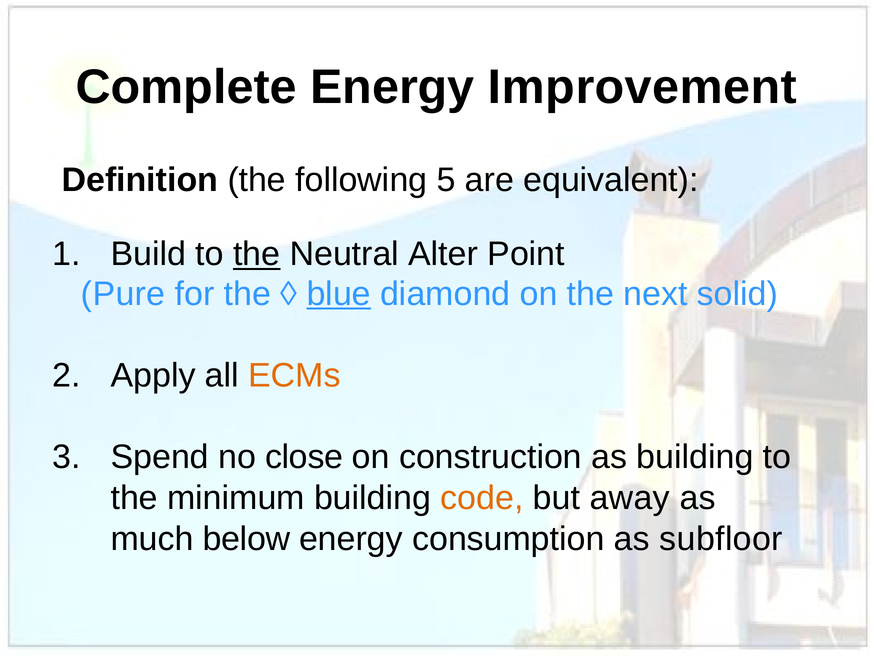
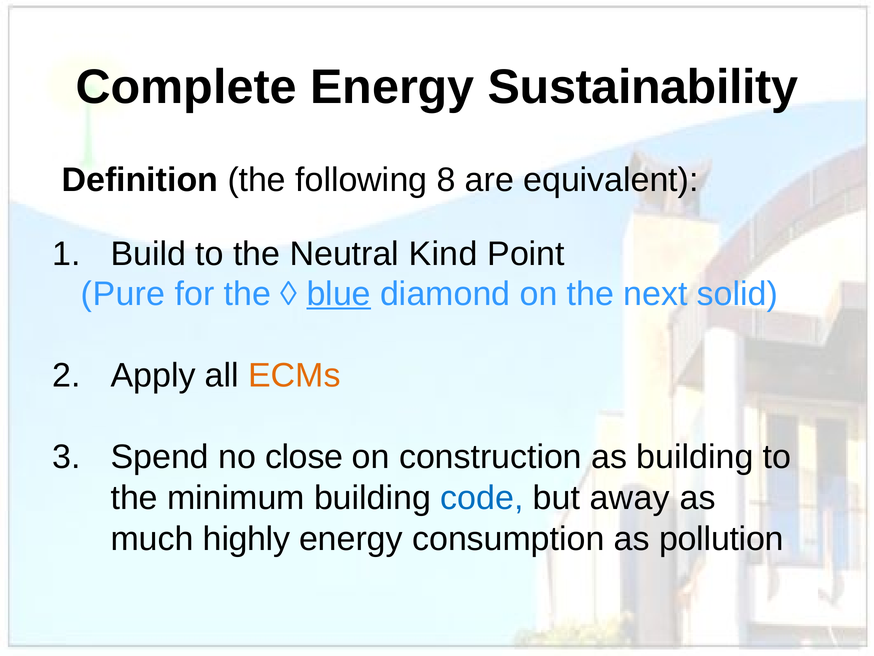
Improvement: Improvement -> Sustainability
5: 5 -> 8
the at (257, 254) underline: present -> none
Alter: Alter -> Kind
code colour: orange -> blue
below: below -> highly
subfloor: subfloor -> pollution
